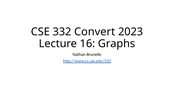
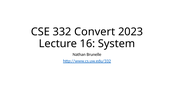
Graphs: Graphs -> System
